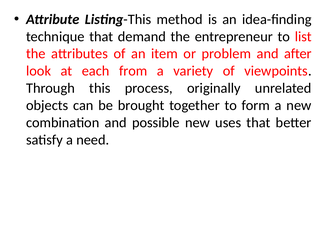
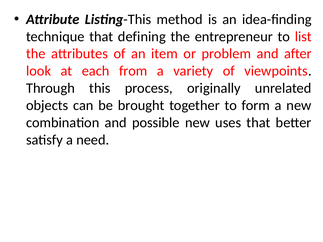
demand: demand -> defining
